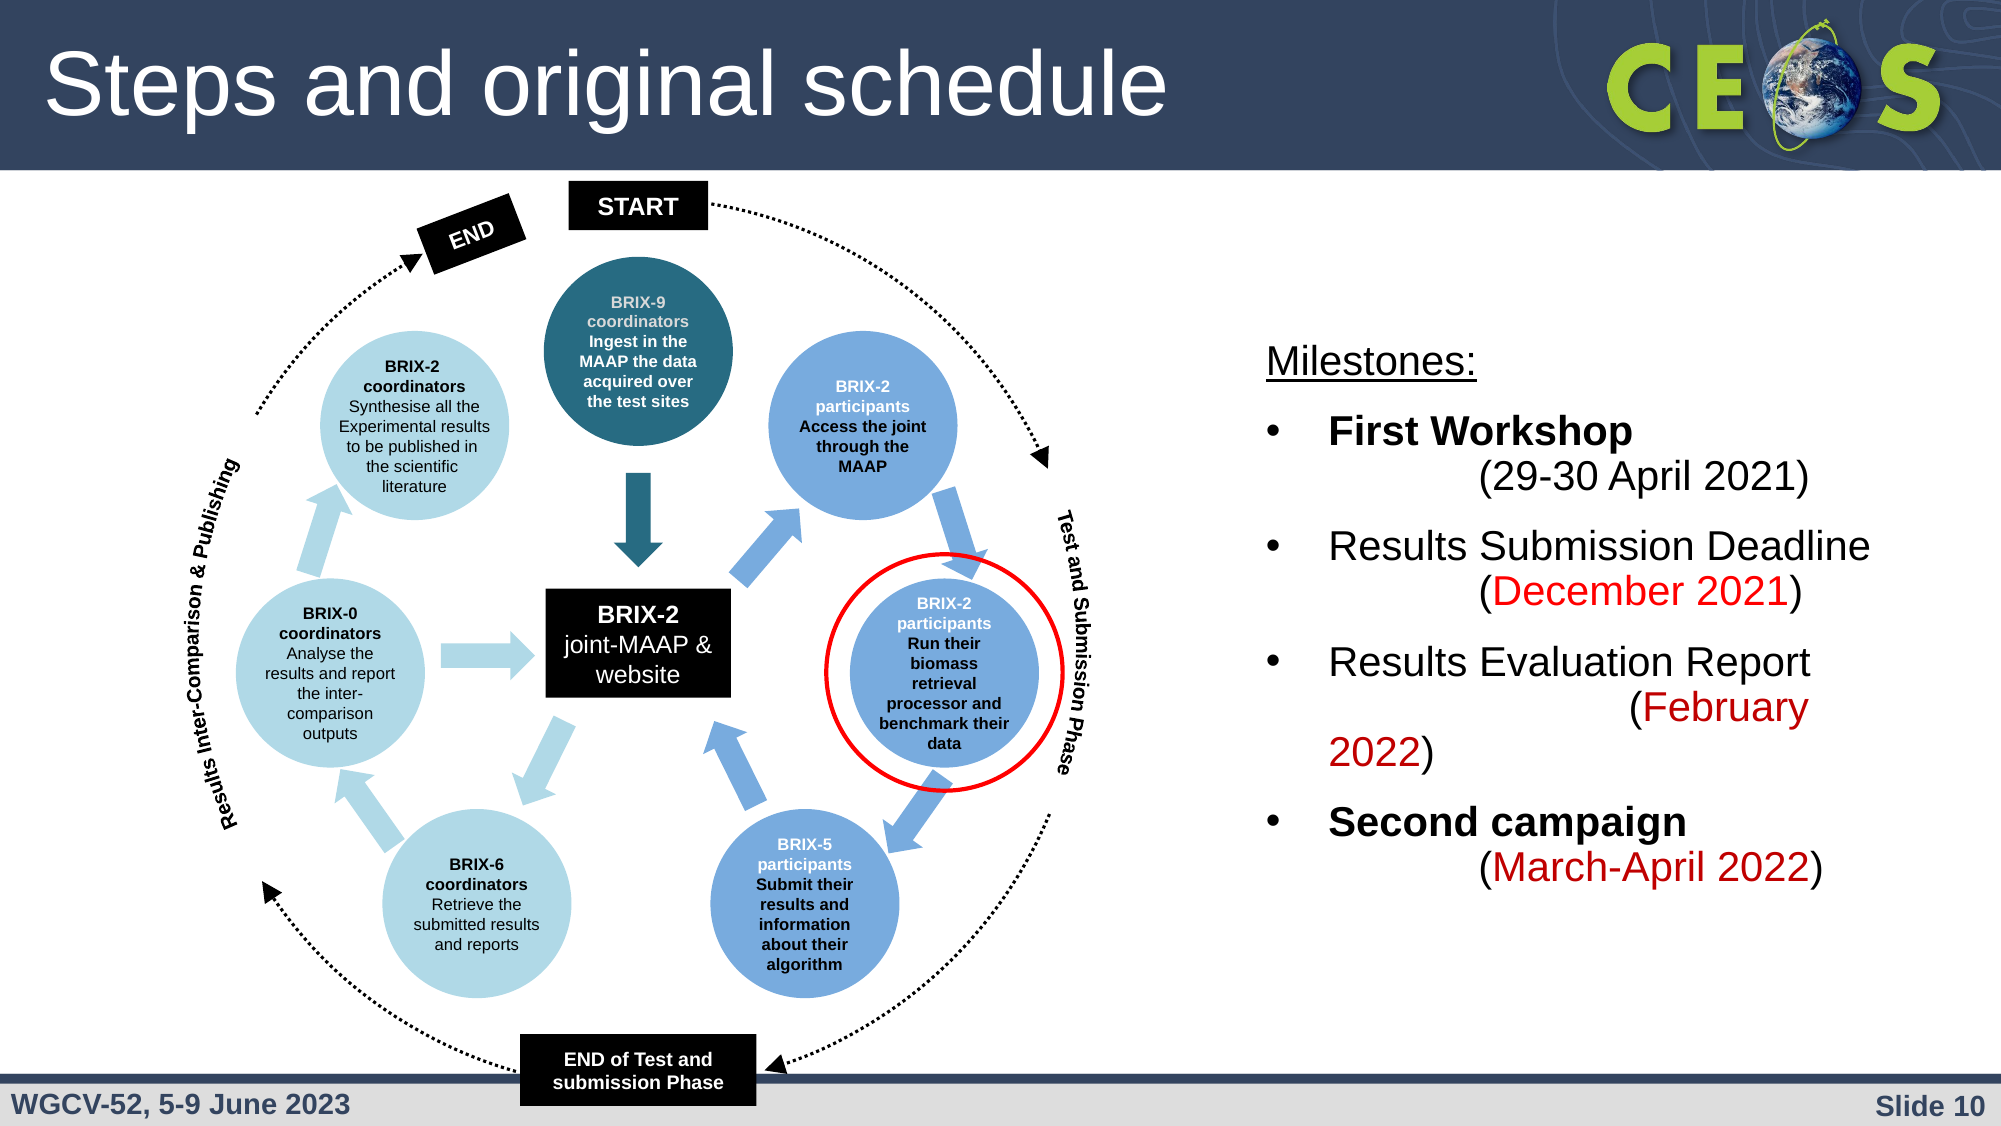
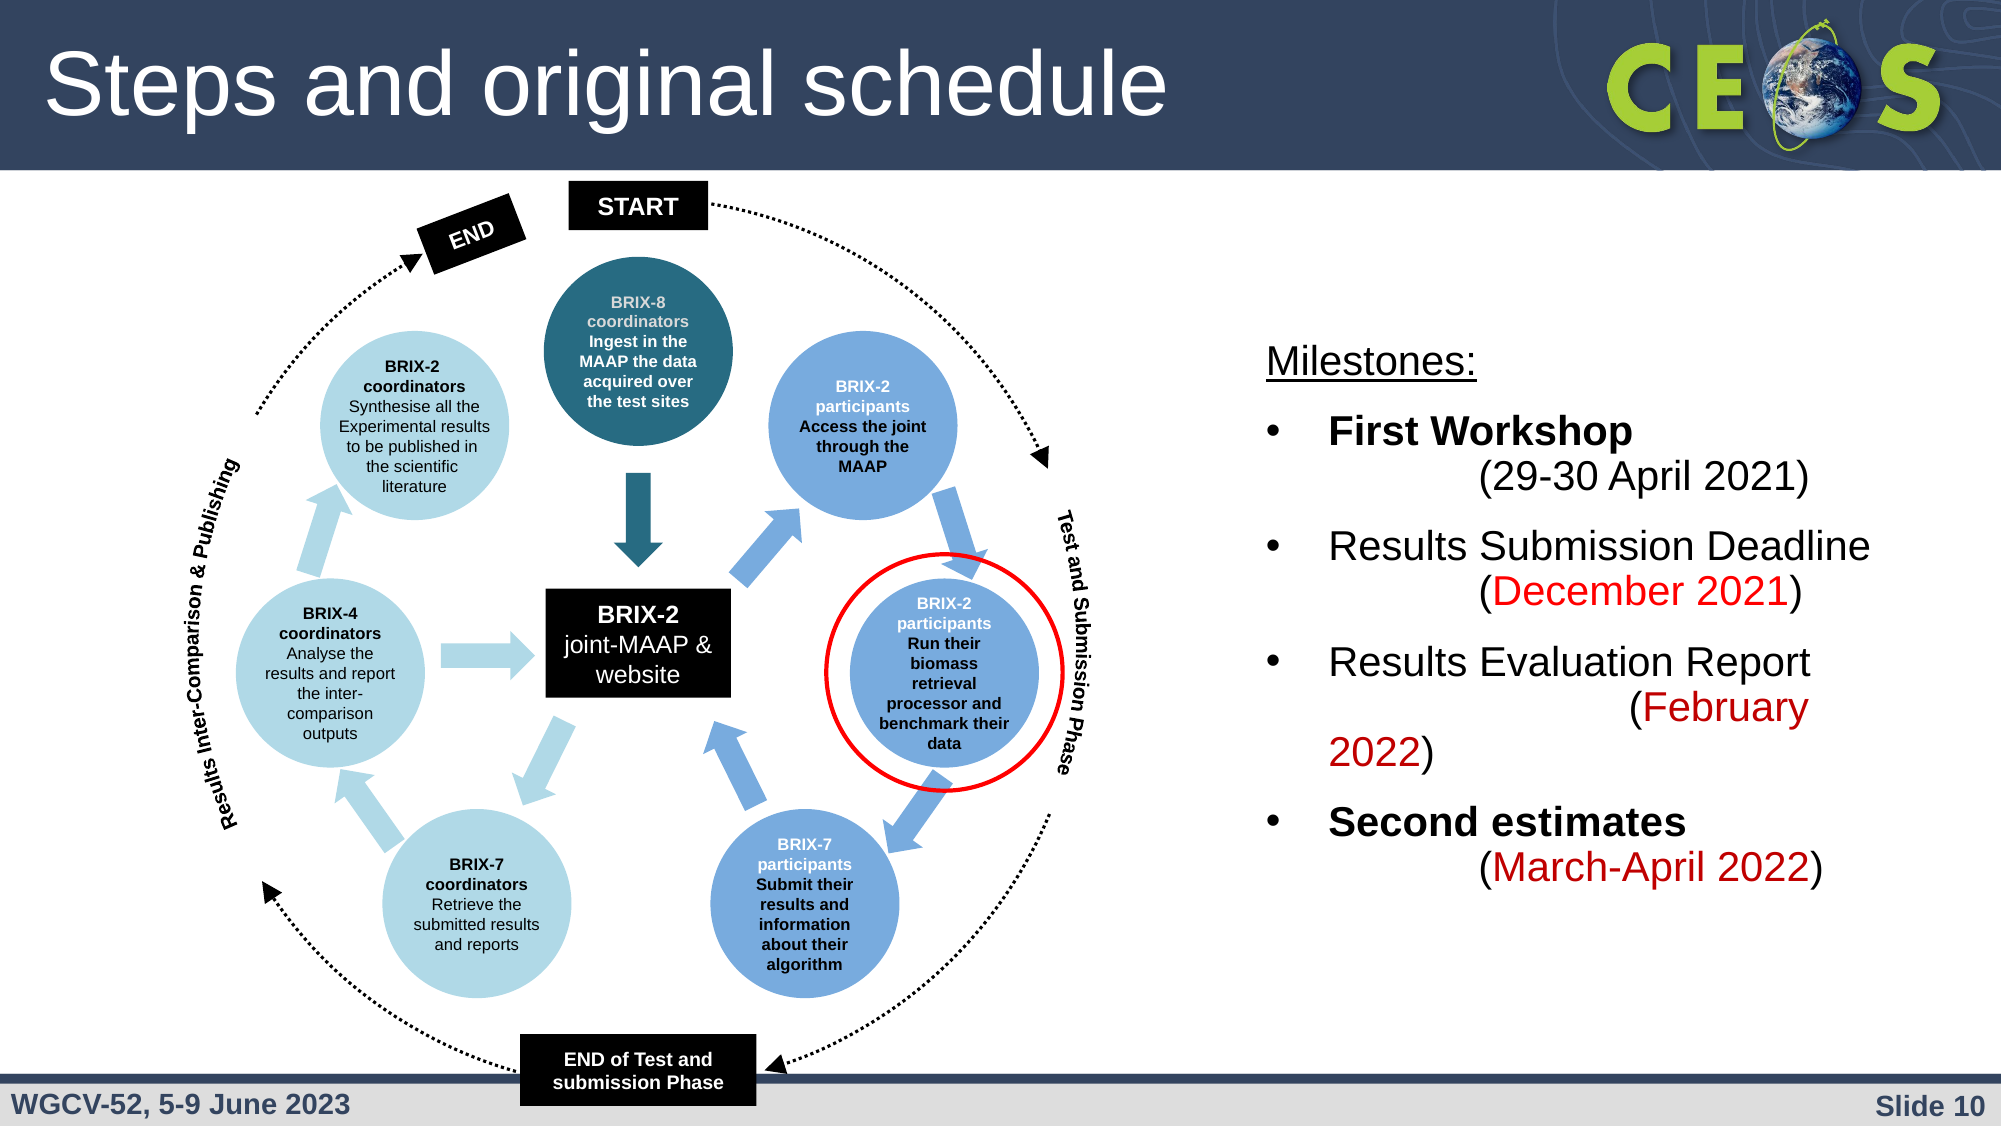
BRIX-9: BRIX-9 -> BRIX-8
BRIX-0: BRIX-0 -> BRIX-4
campaign: campaign -> estimates
BRIX-5 at (805, 844): BRIX-5 -> BRIX-7
BRIX-6 at (477, 864): BRIX-6 -> BRIX-7
